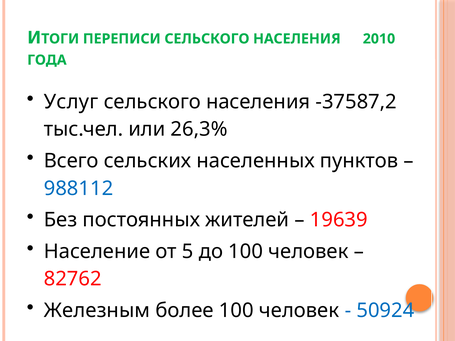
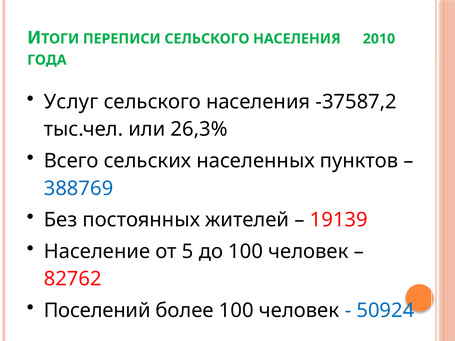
988112: 988112 -> 388769
19639: 19639 -> 19139
Железным: Железным -> Поселений
